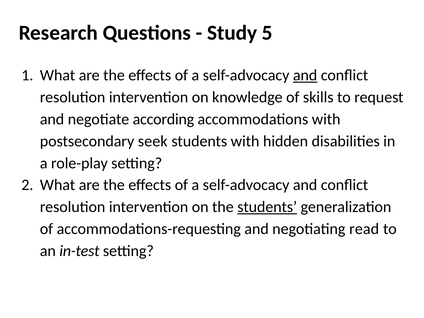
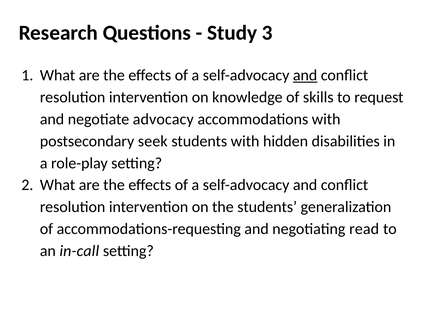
5: 5 -> 3
according: according -> advocacy
students at (267, 207) underline: present -> none
in-test: in-test -> in-call
